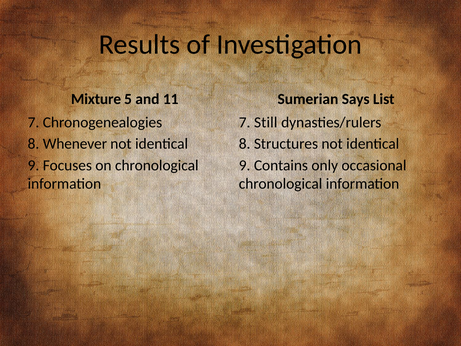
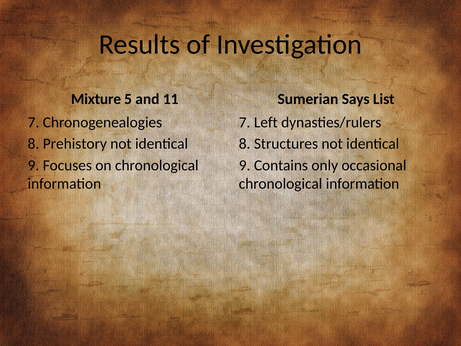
Still: Still -> Left
Whenever: Whenever -> Prehistory
